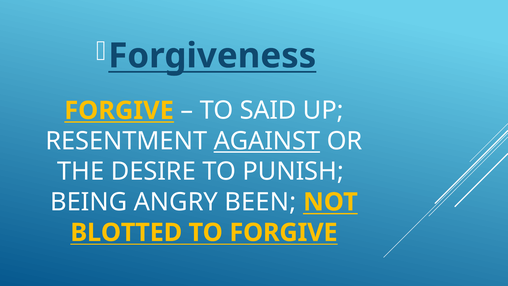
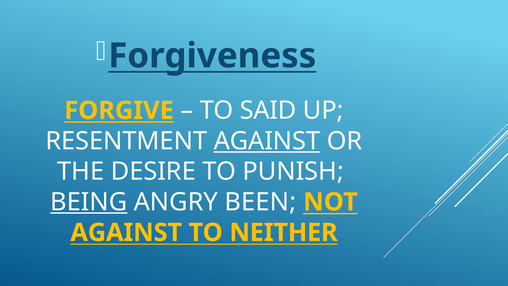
BEING underline: none -> present
BLOTTED at (126, 232): BLOTTED -> AGAINST
TO FORGIVE: FORGIVE -> NEITHER
